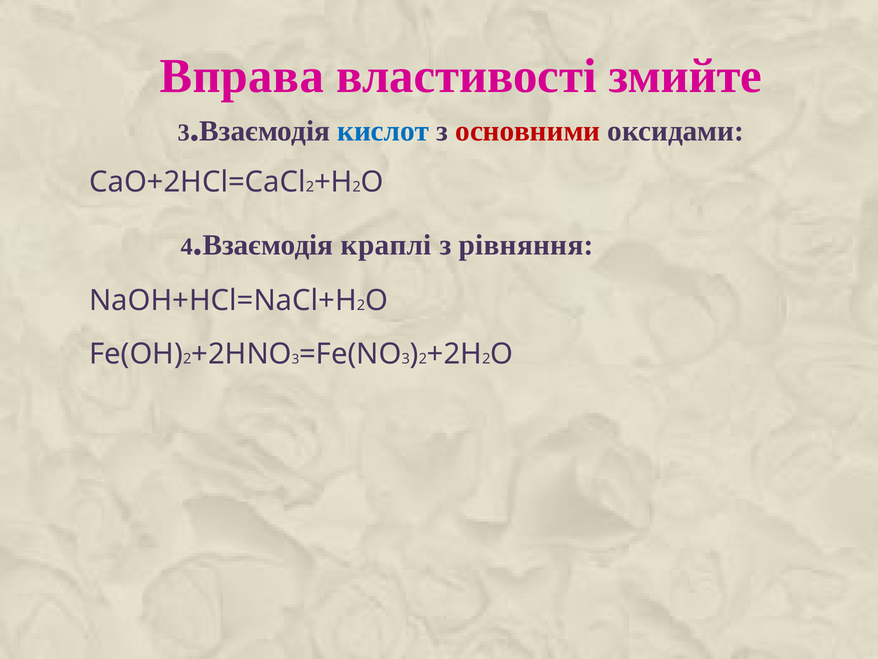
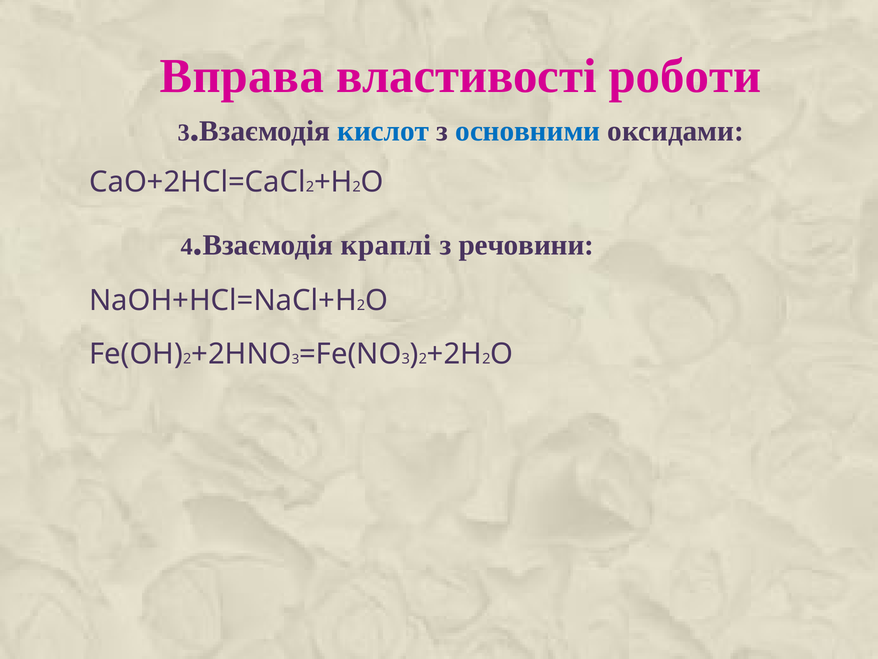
змийте: змийте -> роботи
основними colour: red -> blue
рівняння: рівняння -> речовини
